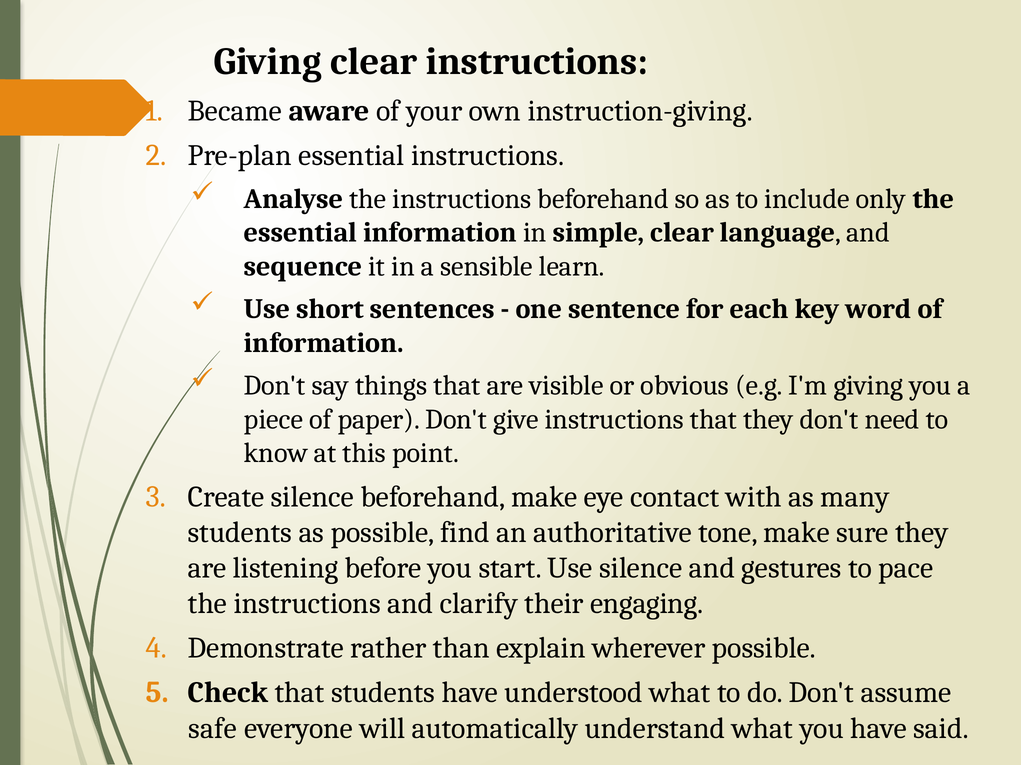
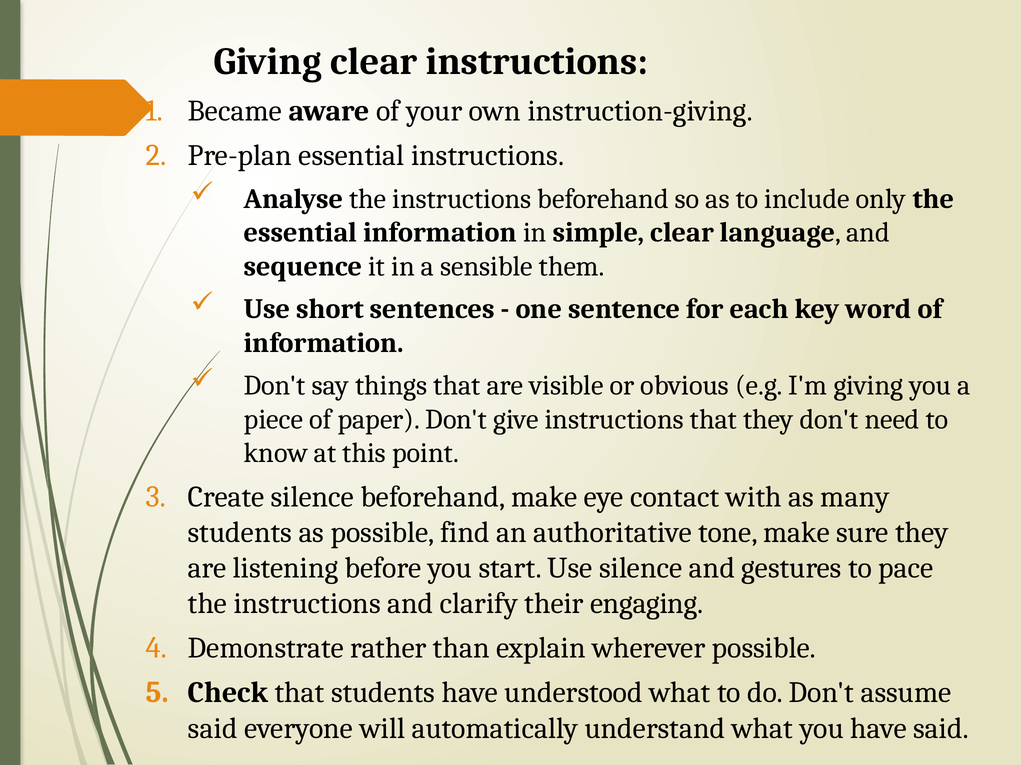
learn: learn -> them
safe at (213, 729): safe -> said
